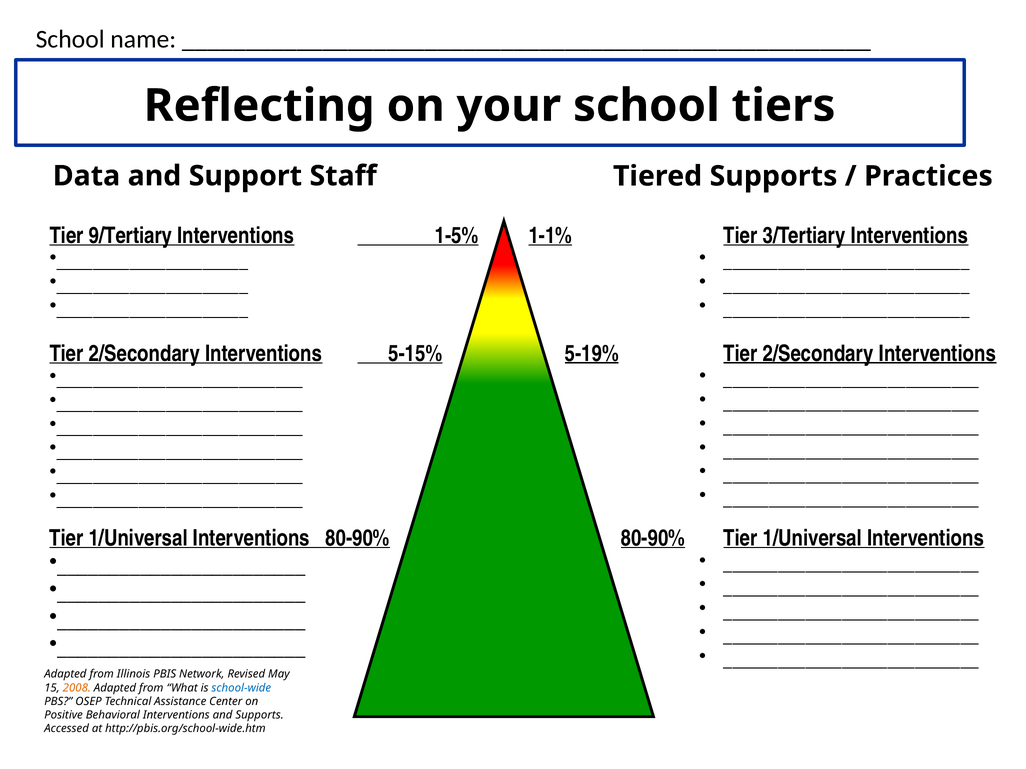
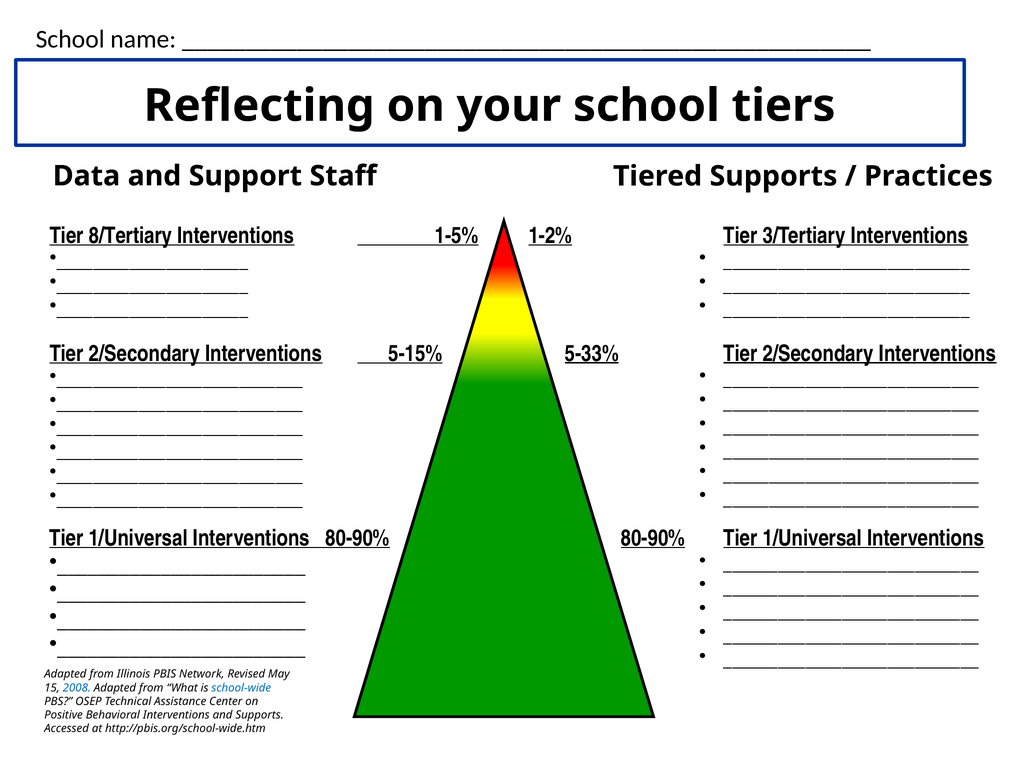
9/Tertiary: 9/Tertiary -> 8/Tertiary
1-1%: 1-1% -> 1-2%
5-19%: 5-19% -> 5-33%
2008 colour: orange -> blue
